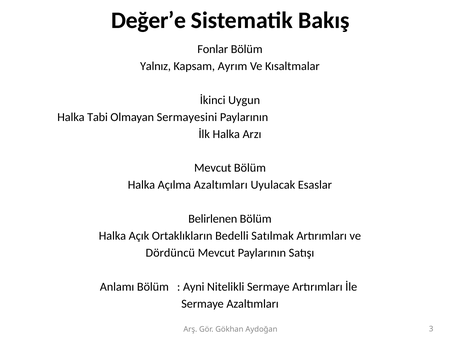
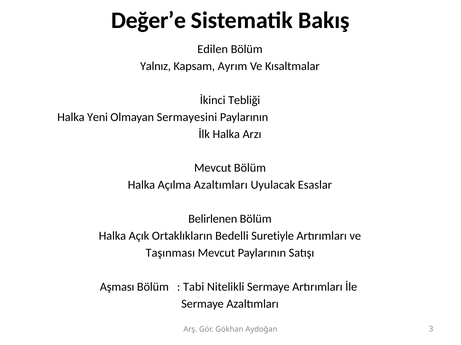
Fonlar: Fonlar -> Edilen
Uygun: Uygun -> Tebliği
Tabi: Tabi -> Yeni
Satılmak: Satılmak -> Suretiyle
Dördüncü: Dördüncü -> Taşınması
Anlamı: Anlamı -> Aşması
Ayni: Ayni -> Tabi
